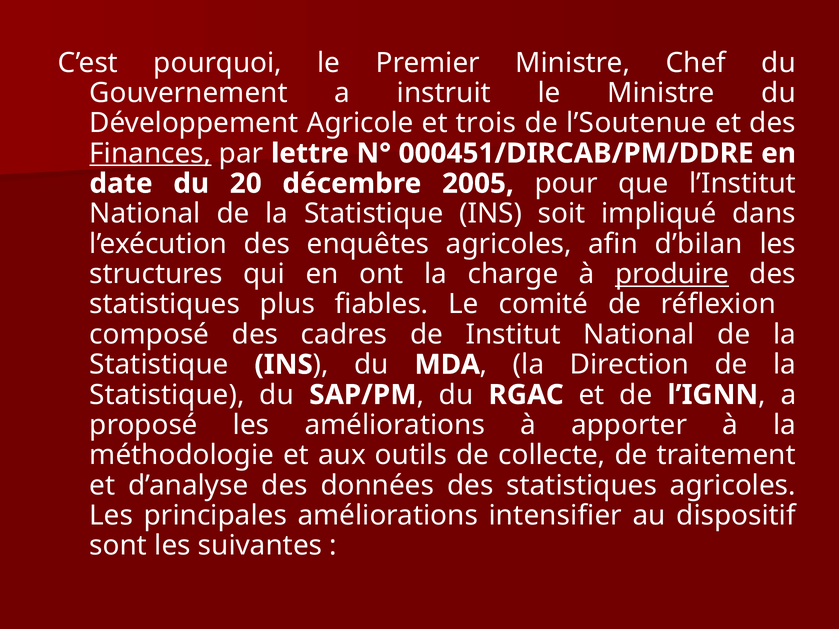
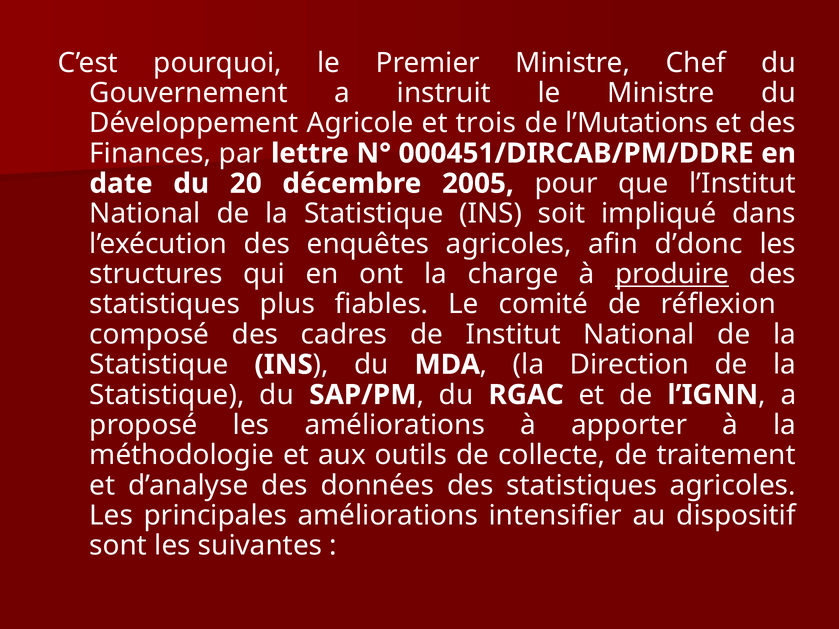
l’Soutenue: l’Soutenue -> l’Mutations
Finances underline: present -> none
d’bilan: d’bilan -> d’donc
